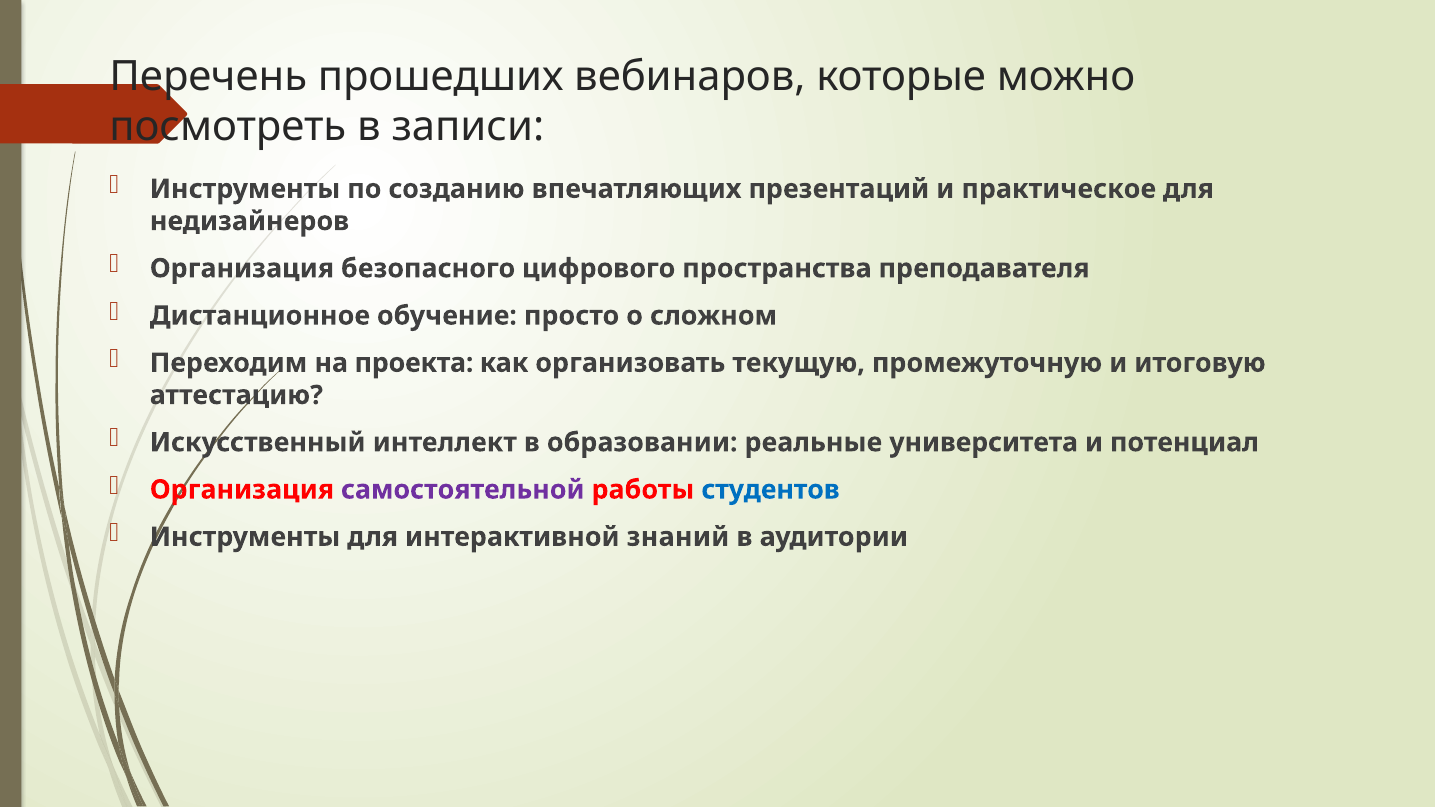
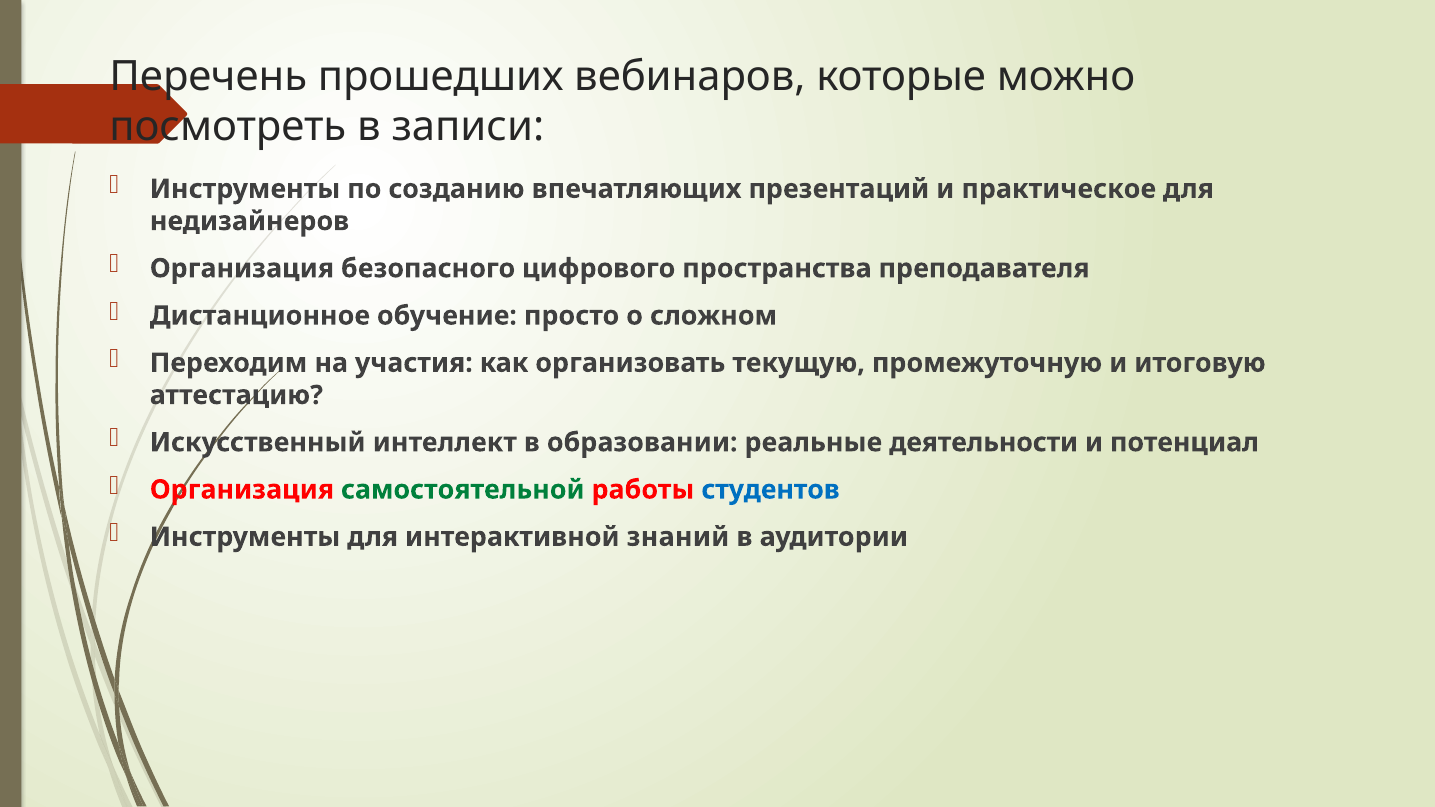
проекта: проекта -> участия
университета: университета -> деятельности
самостоятельной colour: purple -> green
